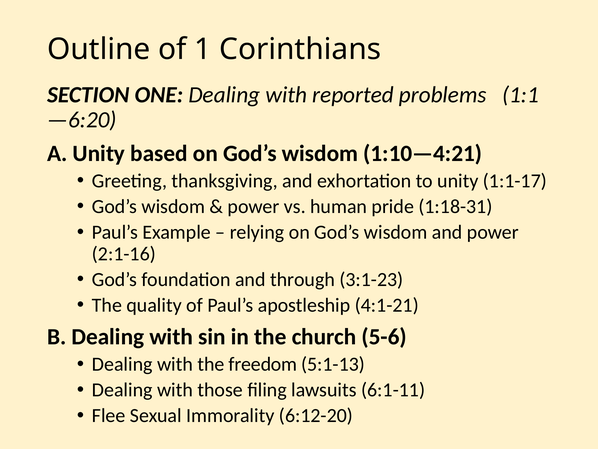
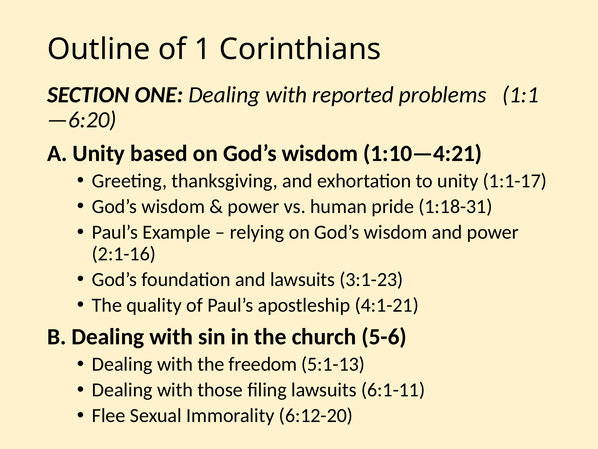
and through: through -> lawsuits
